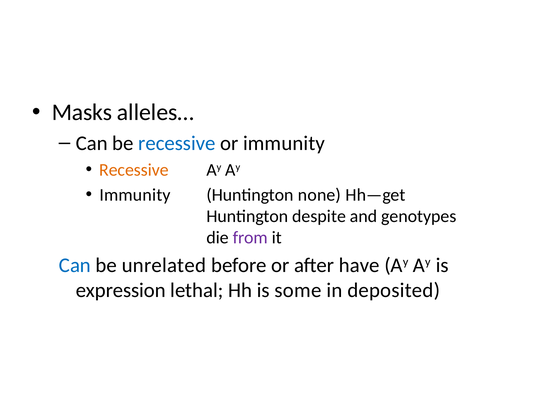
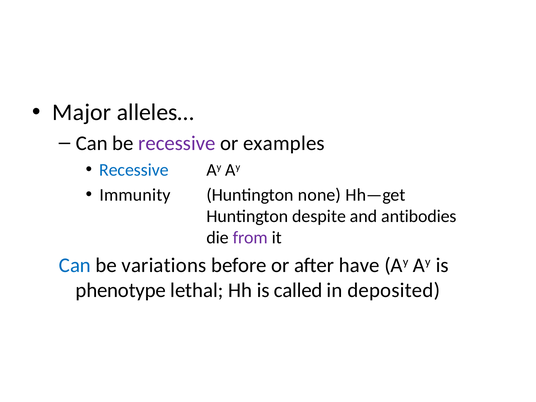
Masks: Masks -> Major
recessive at (177, 143) colour: blue -> purple
or immunity: immunity -> examples
Recessive at (134, 170) colour: orange -> blue
genotypes: genotypes -> antibodies
unrelated: unrelated -> variations
expression: expression -> phenotype
some: some -> called
